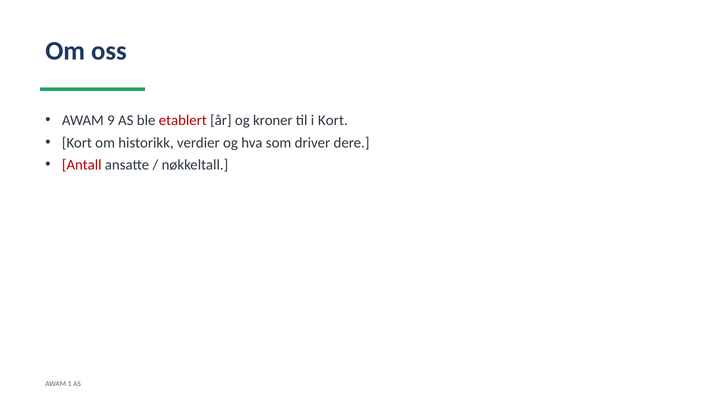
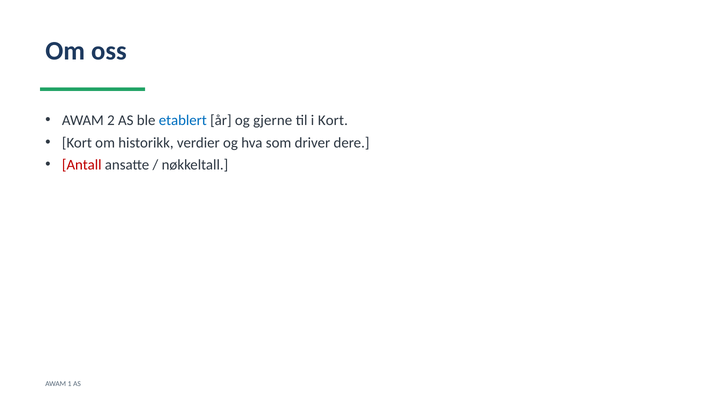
9: 9 -> 2
etablert colour: red -> blue
kroner: kroner -> gjerne
